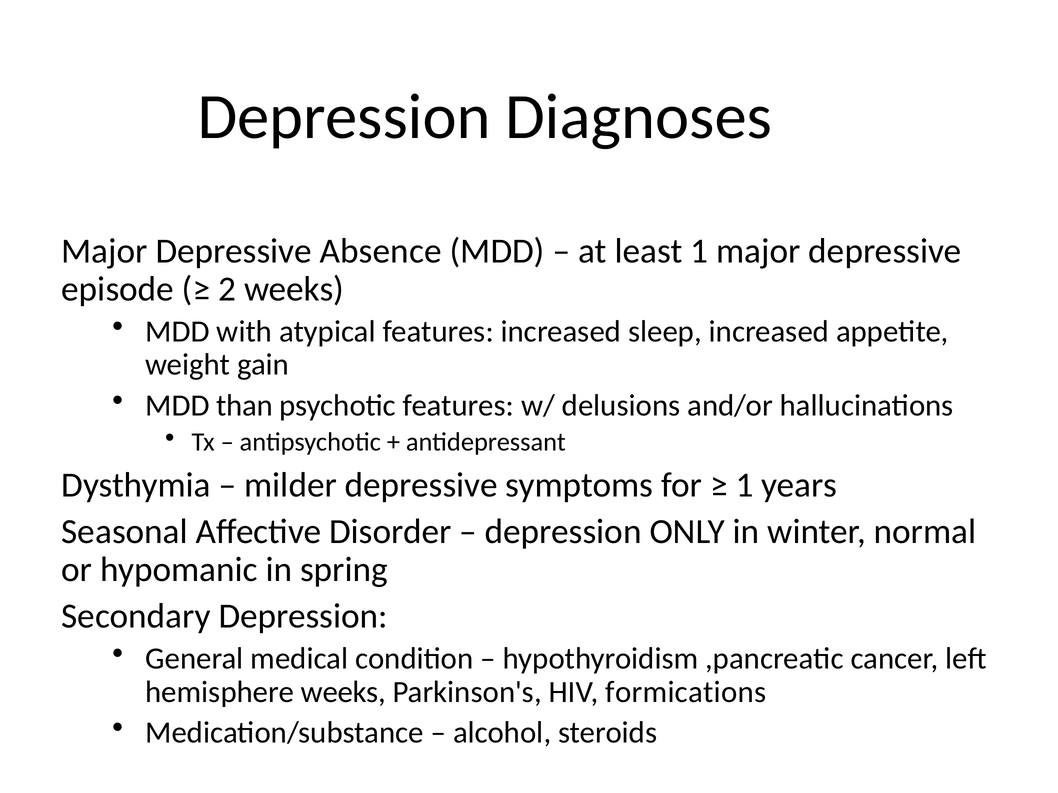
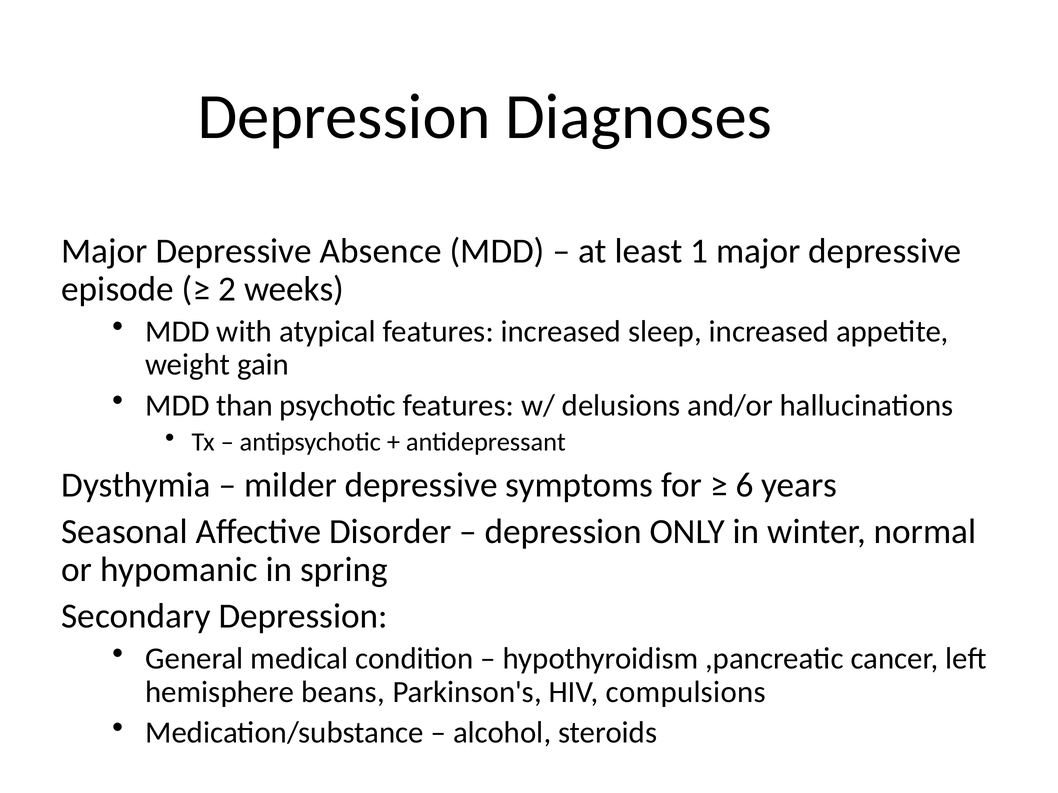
1 at (745, 485): 1 -> 6
hemisphere weeks: weeks -> beans
formications: formications -> compulsions
